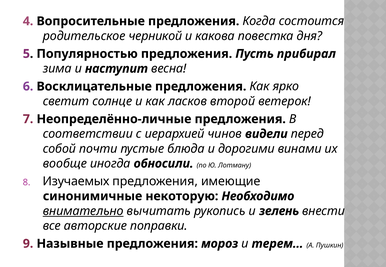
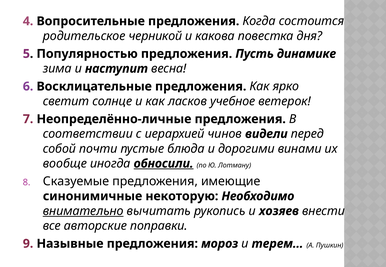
прибирал: прибирал -> динамике
второй: второй -> учебное
обносили underline: none -> present
Изучаемых: Изучаемых -> Сказуемые
зелень: зелень -> хозяев
